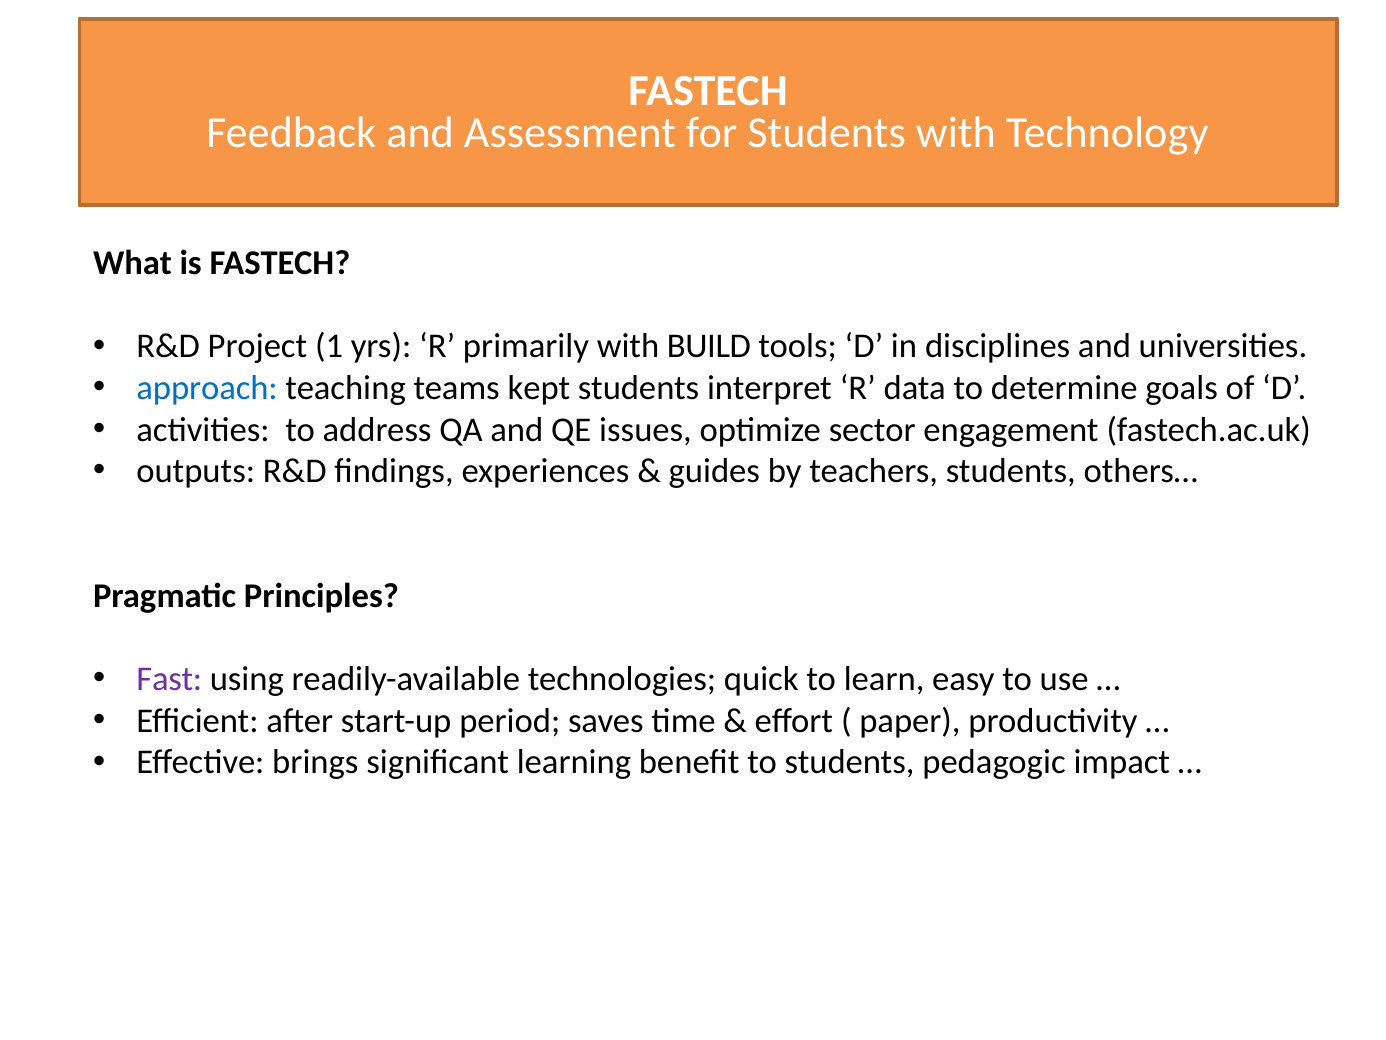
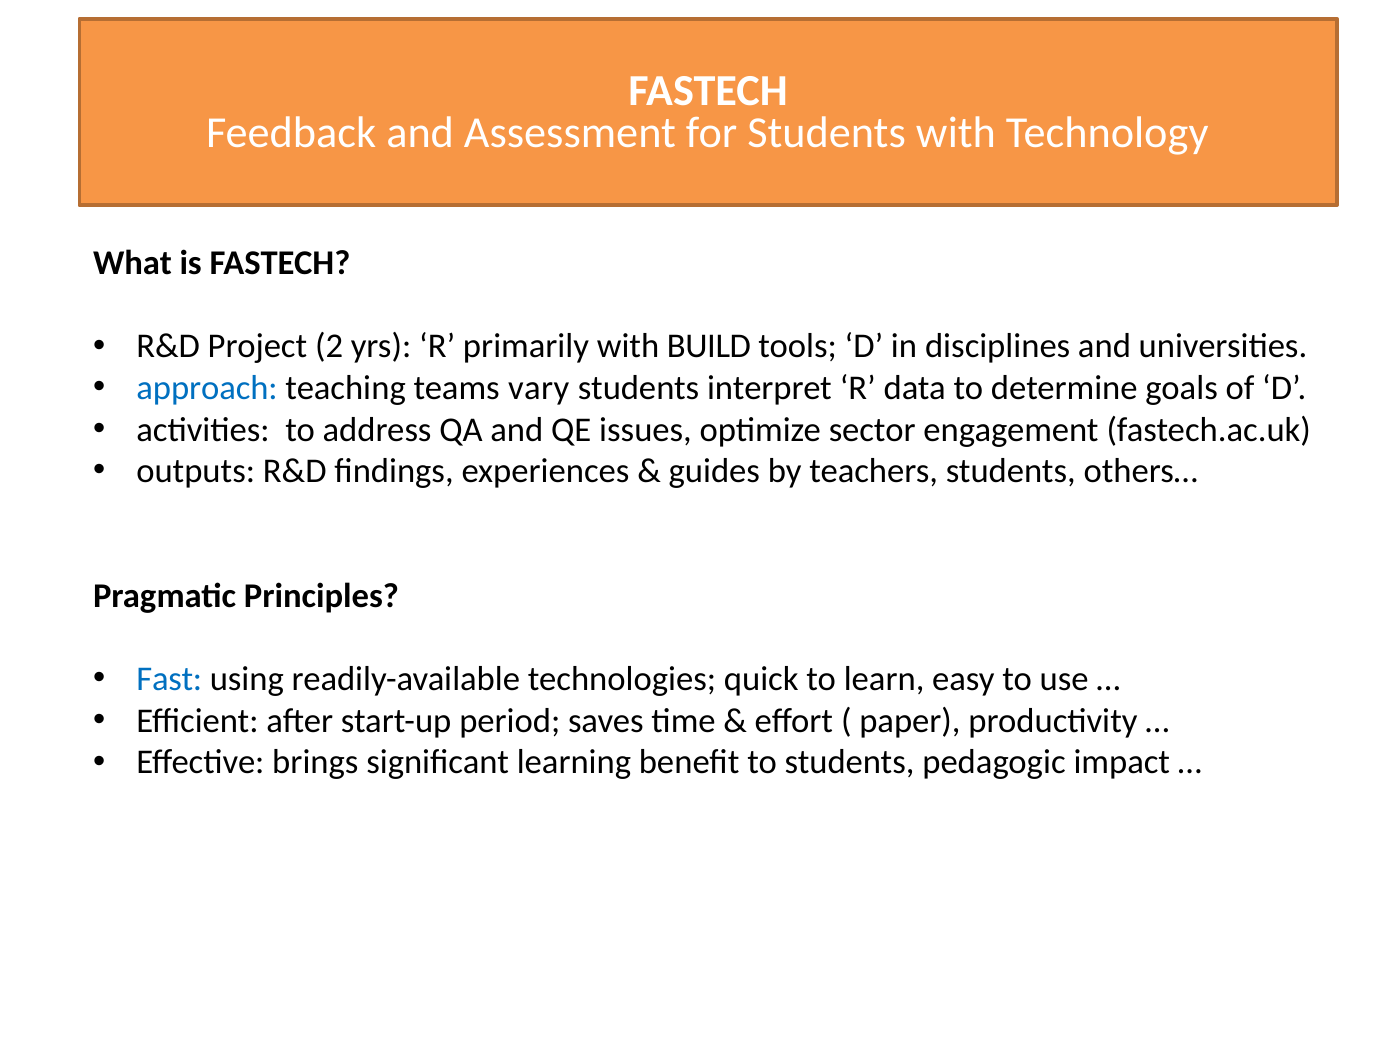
1: 1 -> 2
kept: kept -> vary
Fast colour: purple -> blue
